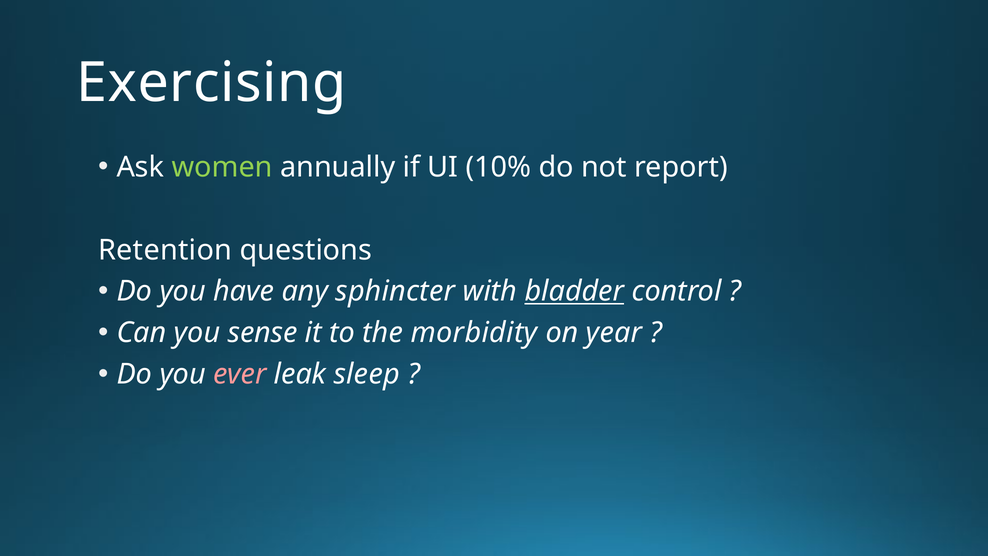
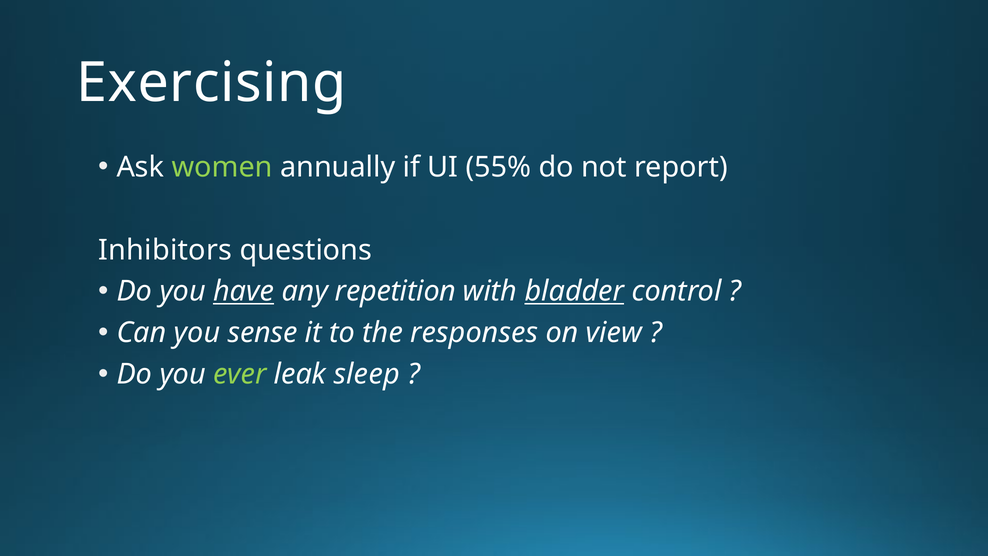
10%: 10% -> 55%
Retention: Retention -> Inhibitors
have underline: none -> present
sphincter: sphincter -> repetition
morbidity: morbidity -> responses
year: year -> view
ever colour: pink -> light green
